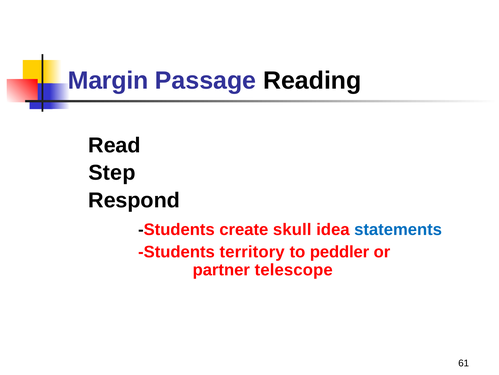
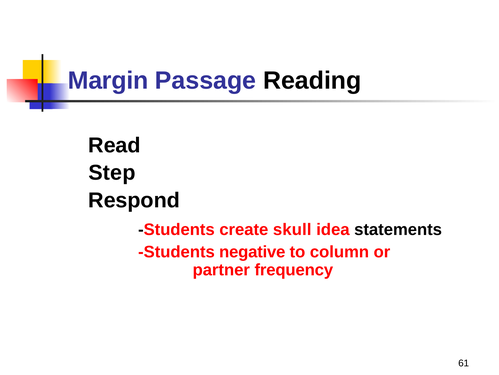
statements colour: blue -> black
territory: territory -> negative
peddler: peddler -> column
telescope: telescope -> frequency
